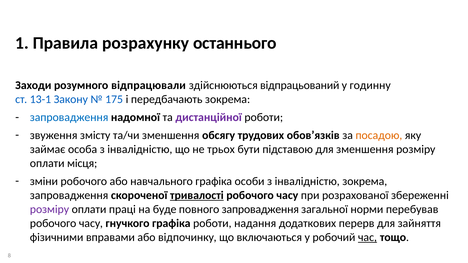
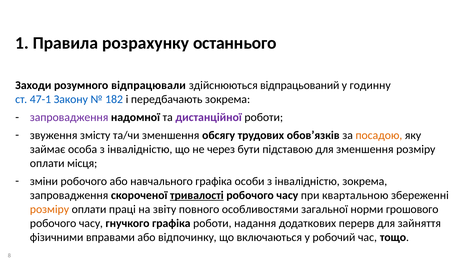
13-1: 13-1 -> 47-1
175: 175 -> 182
запровадження at (69, 118) colour: blue -> purple
трьох: трьох -> через
розрахованої: розрахованої -> квартальною
розміру at (49, 210) colour: purple -> orange
буде: буде -> звіту
повного запровадження: запровадження -> особливостями
перебував: перебував -> грошового
час underline: present -> none
